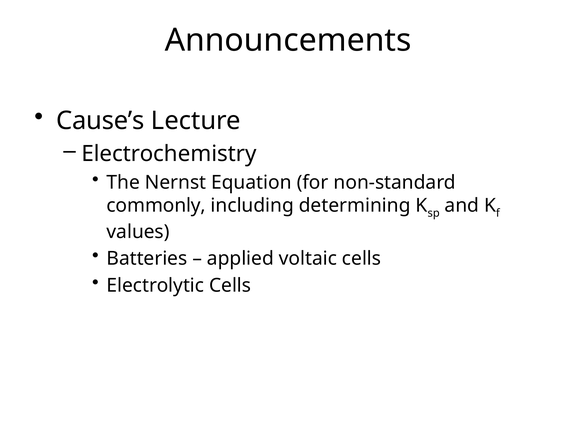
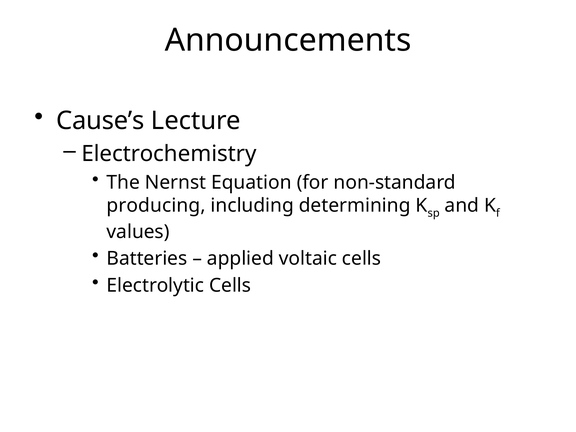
commonly: commonly -> producing
